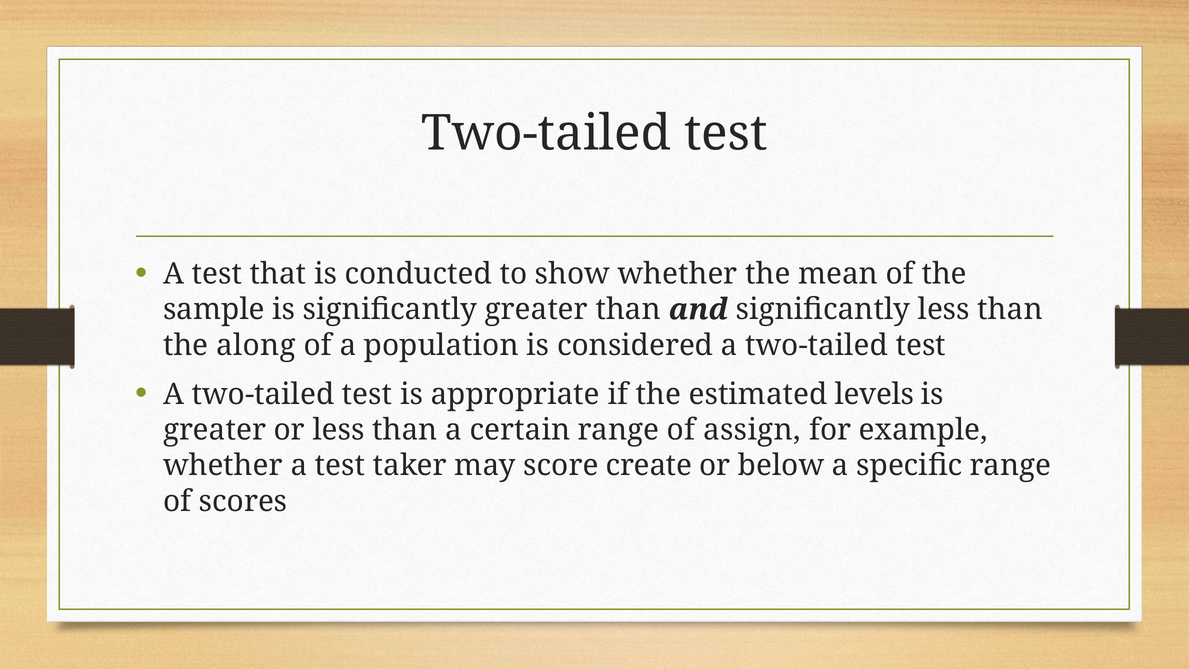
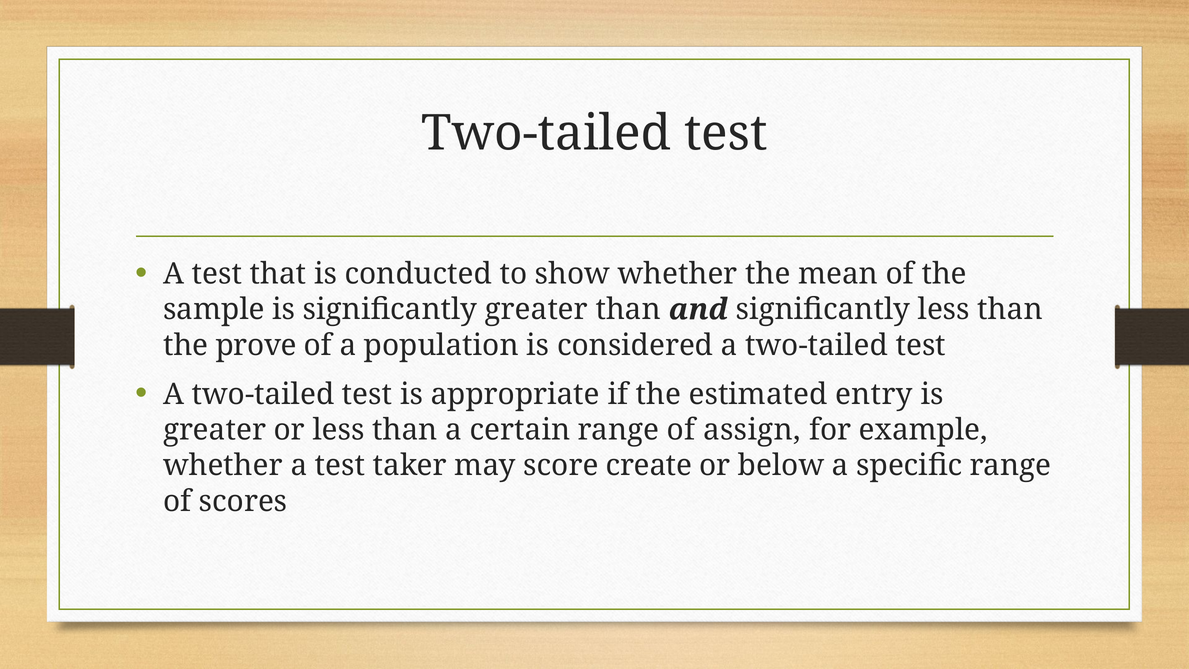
along: along -> prove
levels: levels -> entry
